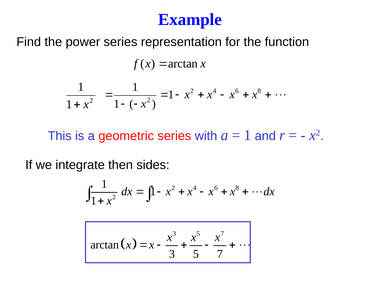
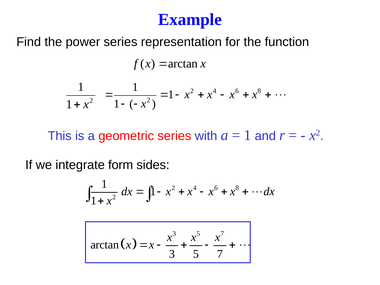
then: then -> form
